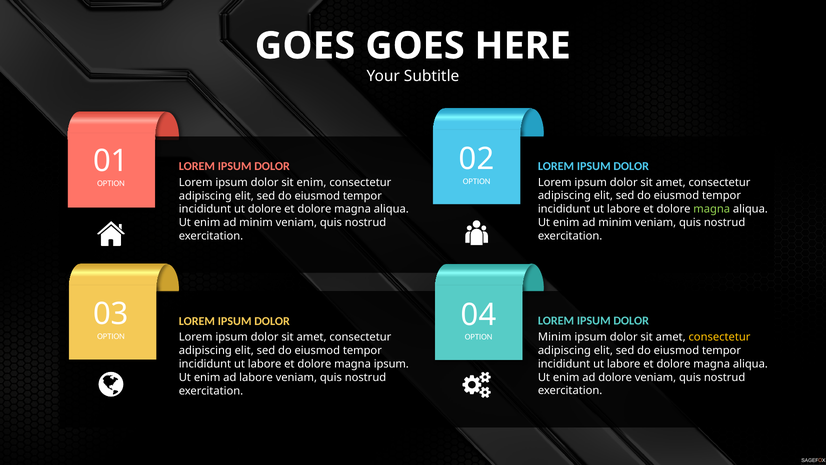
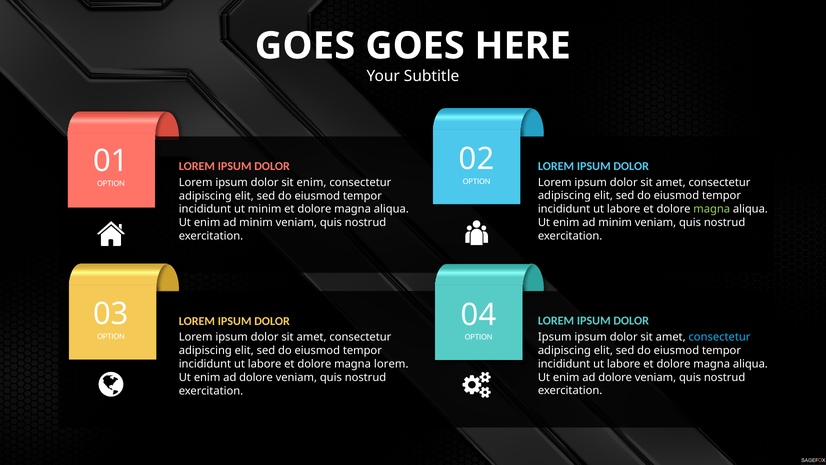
ut dolore: dolore -> minim
Minim at (555, 337): Minim -> Ipsum
consectetur at (719, 337) colour: yellow -> light blue
magna ipsum: ipsum -> lorem
labore at (256, 377): labore -> dolore
